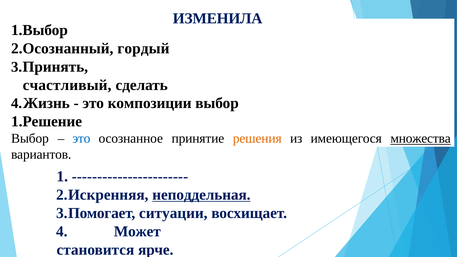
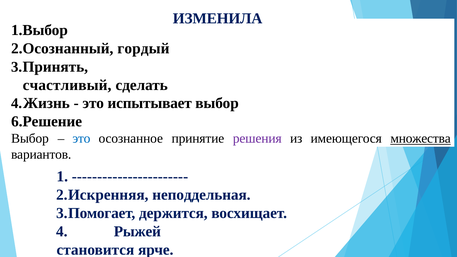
композиции: композиции -> испытывает
1.Решение: 1.Решение -> 6.Решение
решения colour: orange -> purple
неподдельная underline: present -> none
ситуации: ситуации -> держится
Может: Может -> Рыжей
